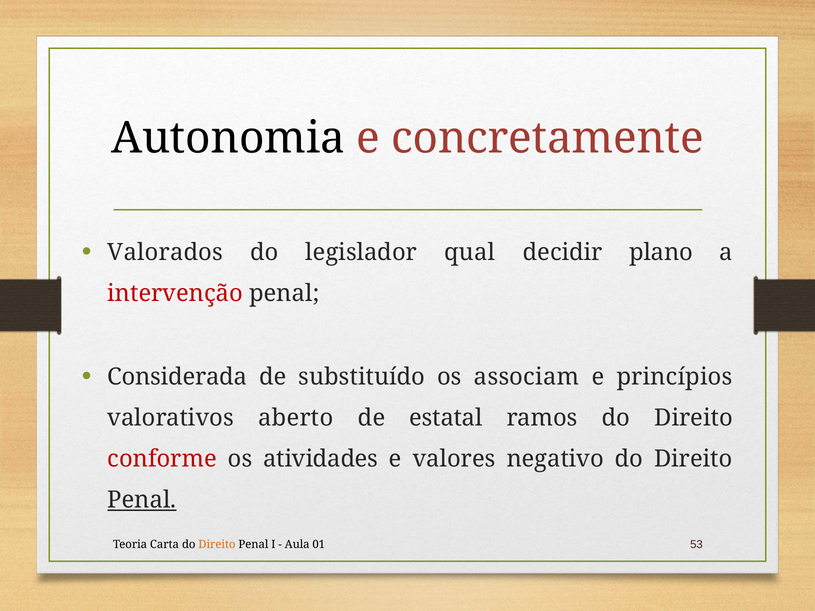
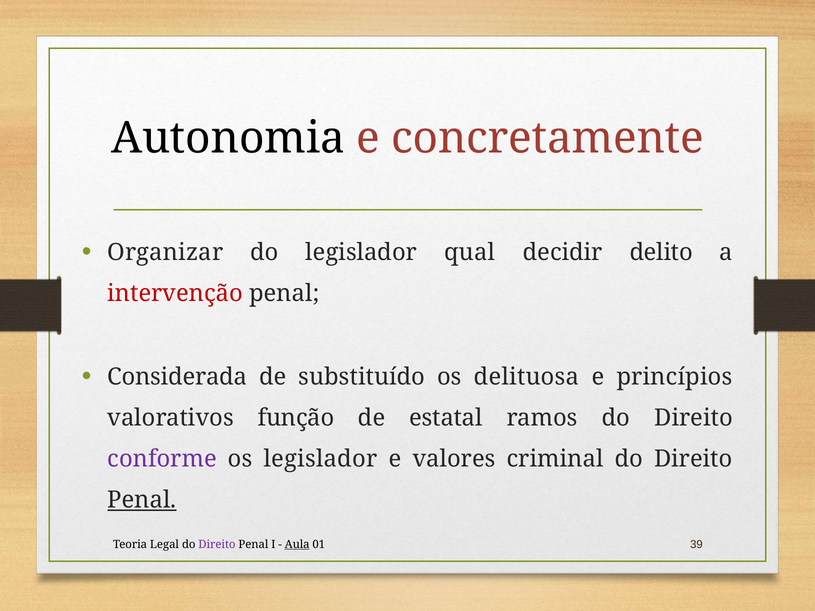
Valorados: Valorados -> Organizar
plano: plano -> delito
associam: associam -> delituosa
aberto: aberto -> função
conforme colour: red -> purple
os atividades: atividades -> legislador
negativo: negativo -> criminal
Carta: Carta -> Legal
Direito at (217, 545) colour: orange -> purple
Aula underline: none -> present
53: 53 -> 39
